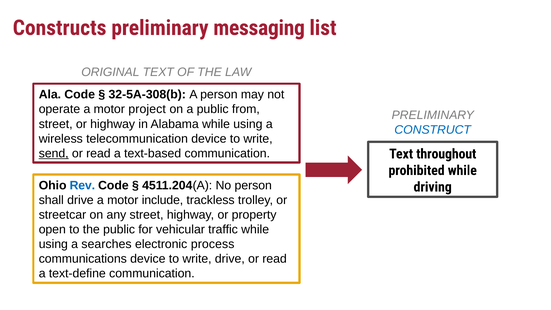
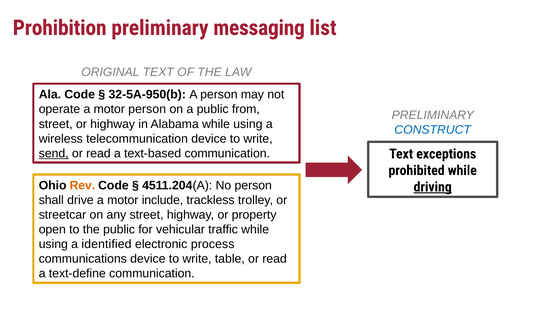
Constructs: Constructs -> Prohibition
32-5A-308(b: 32-5A-308(b -> 32-5A-950(b
motor project: project -> person
throughout: throughout -> exceptions
Rev colour: blue -> orange
driving underline: none -> present
searches: searches -> identified
write drive: drive -> table
